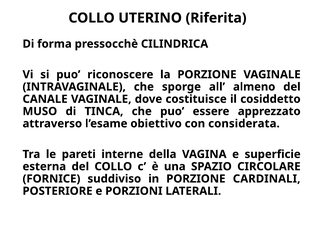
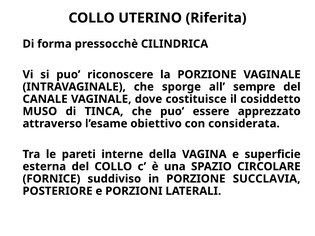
almeno: almeno -> sempre
CARDINALI: CARDINALI -> SUCCLAVIA
